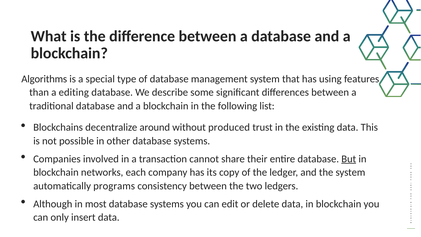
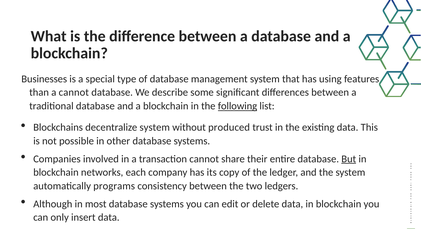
Algorithms: Algorithms -> Businesses
a editing: editing -> cannot
following underline: none -> present
decentralize around: around -> system
